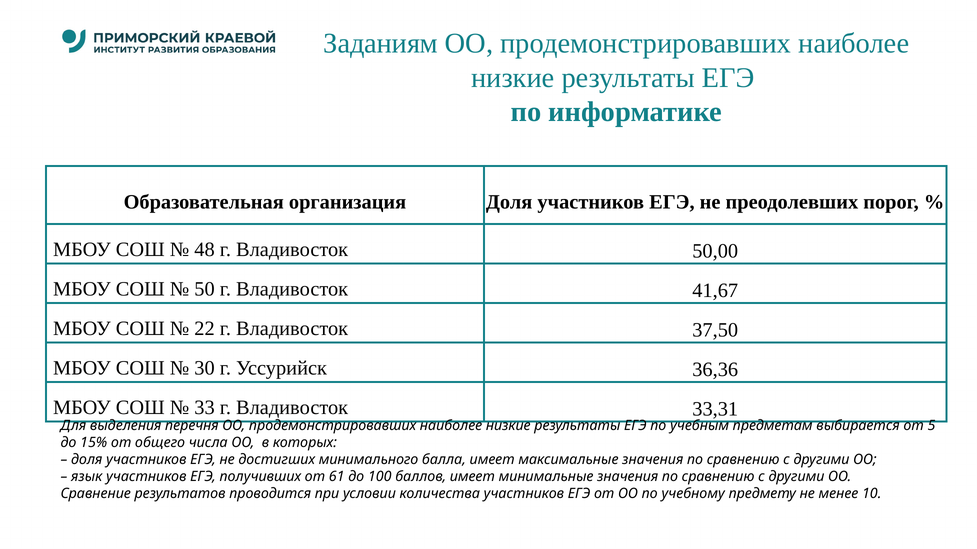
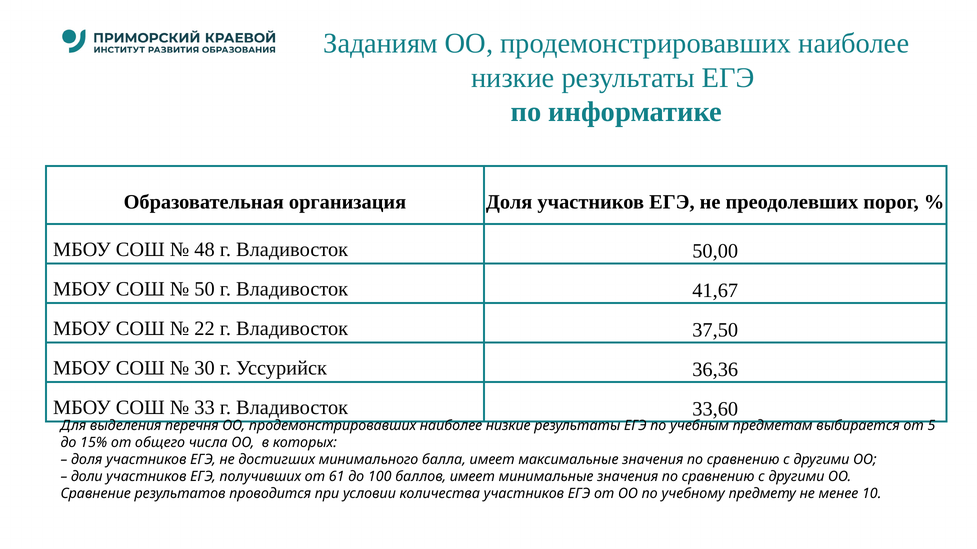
33,31: 33,31 -> 33,60
язык: язык -> доли
